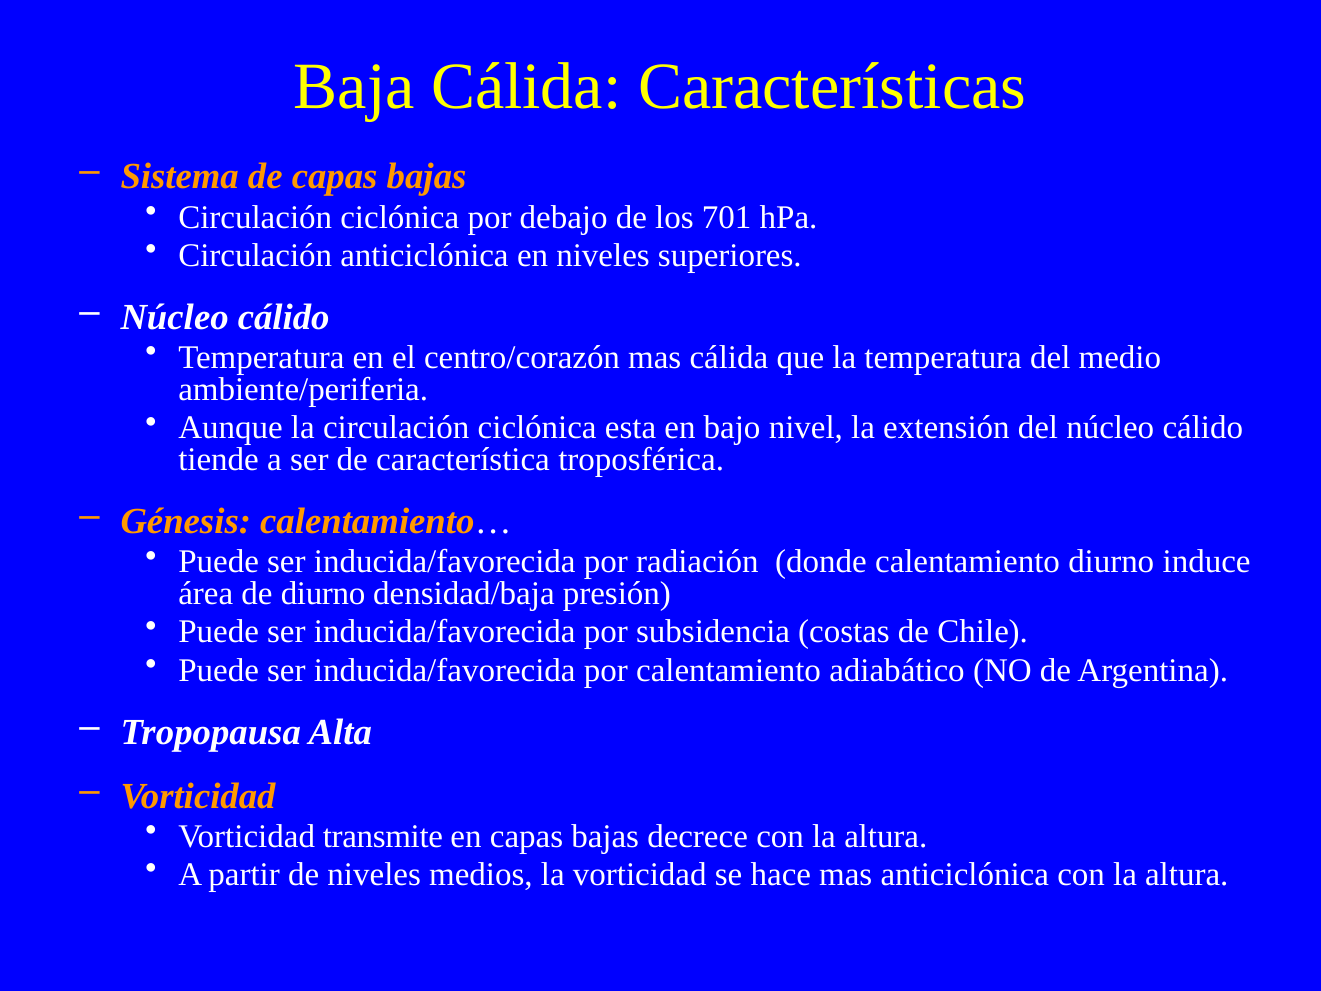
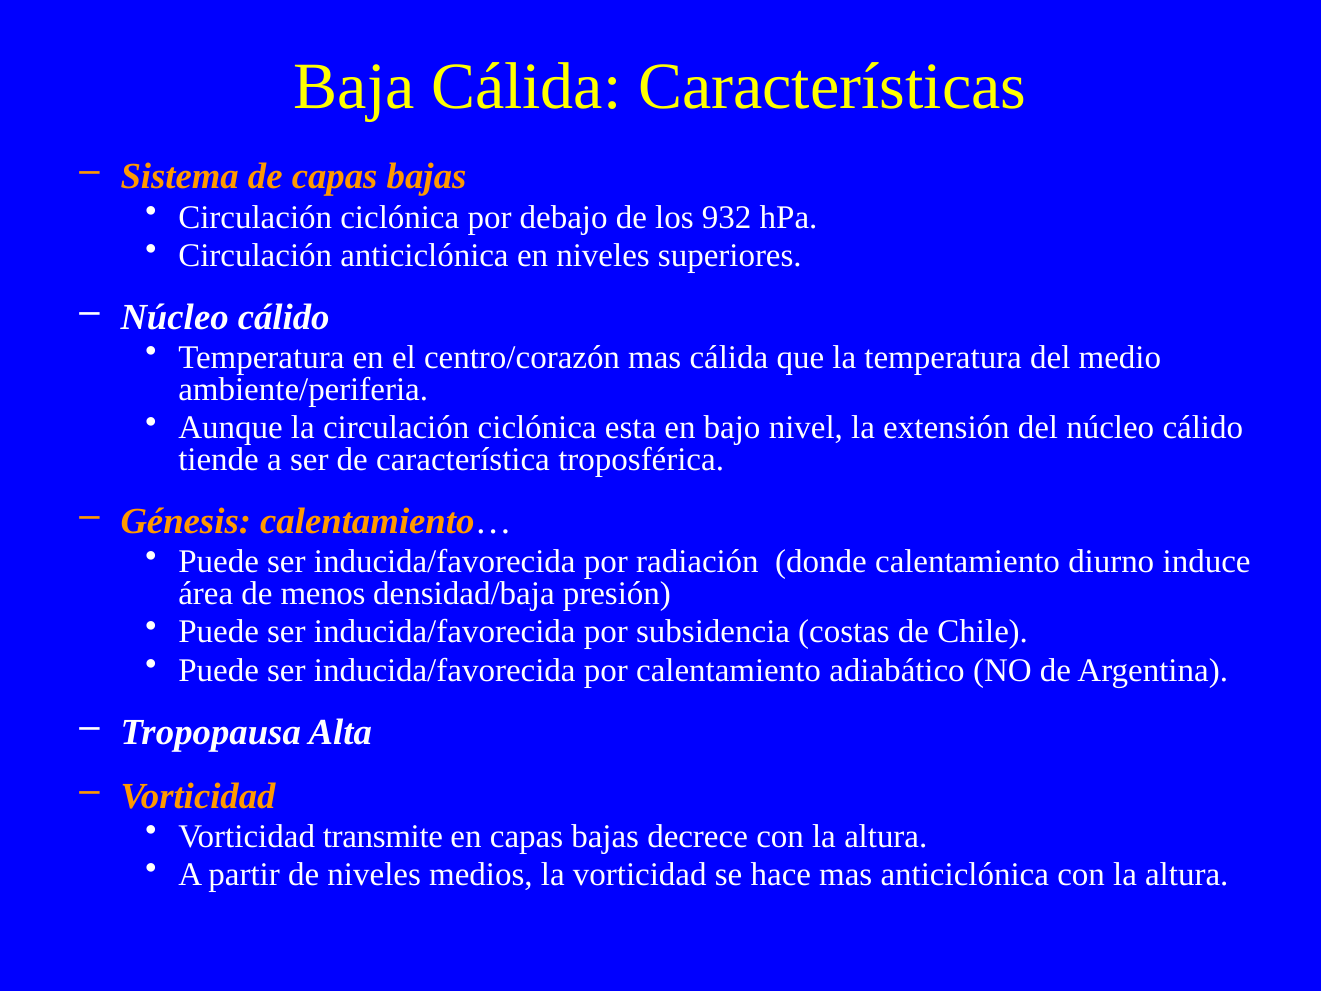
701: 701 -> 932
de diurno: diurno -> menos
